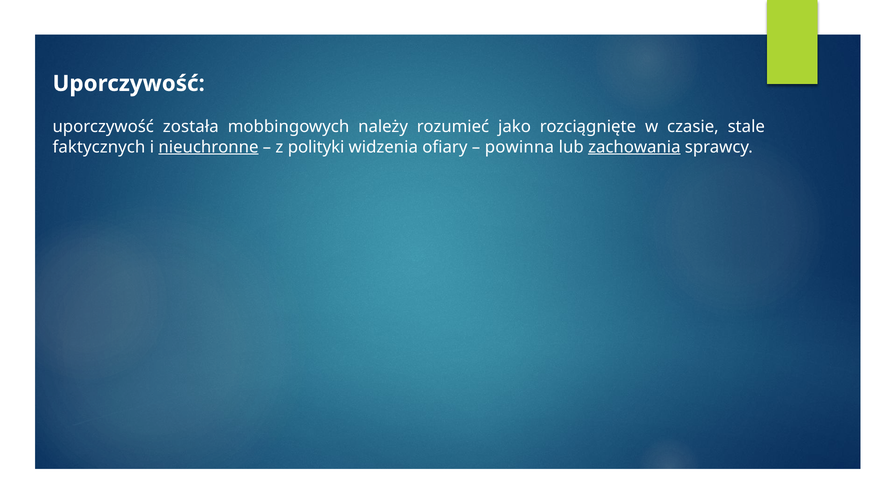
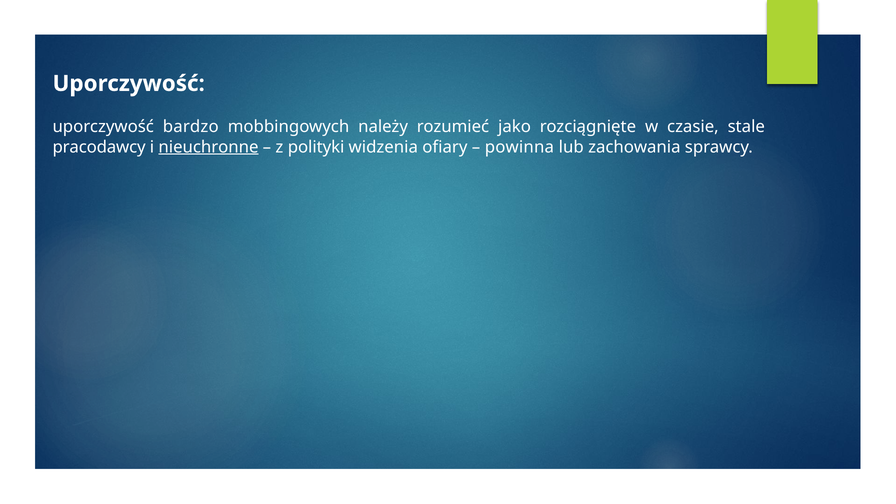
została: została -> bardzo
faktycznych: faktycznych -> pracodawcy
zachowania underline: present -> none
